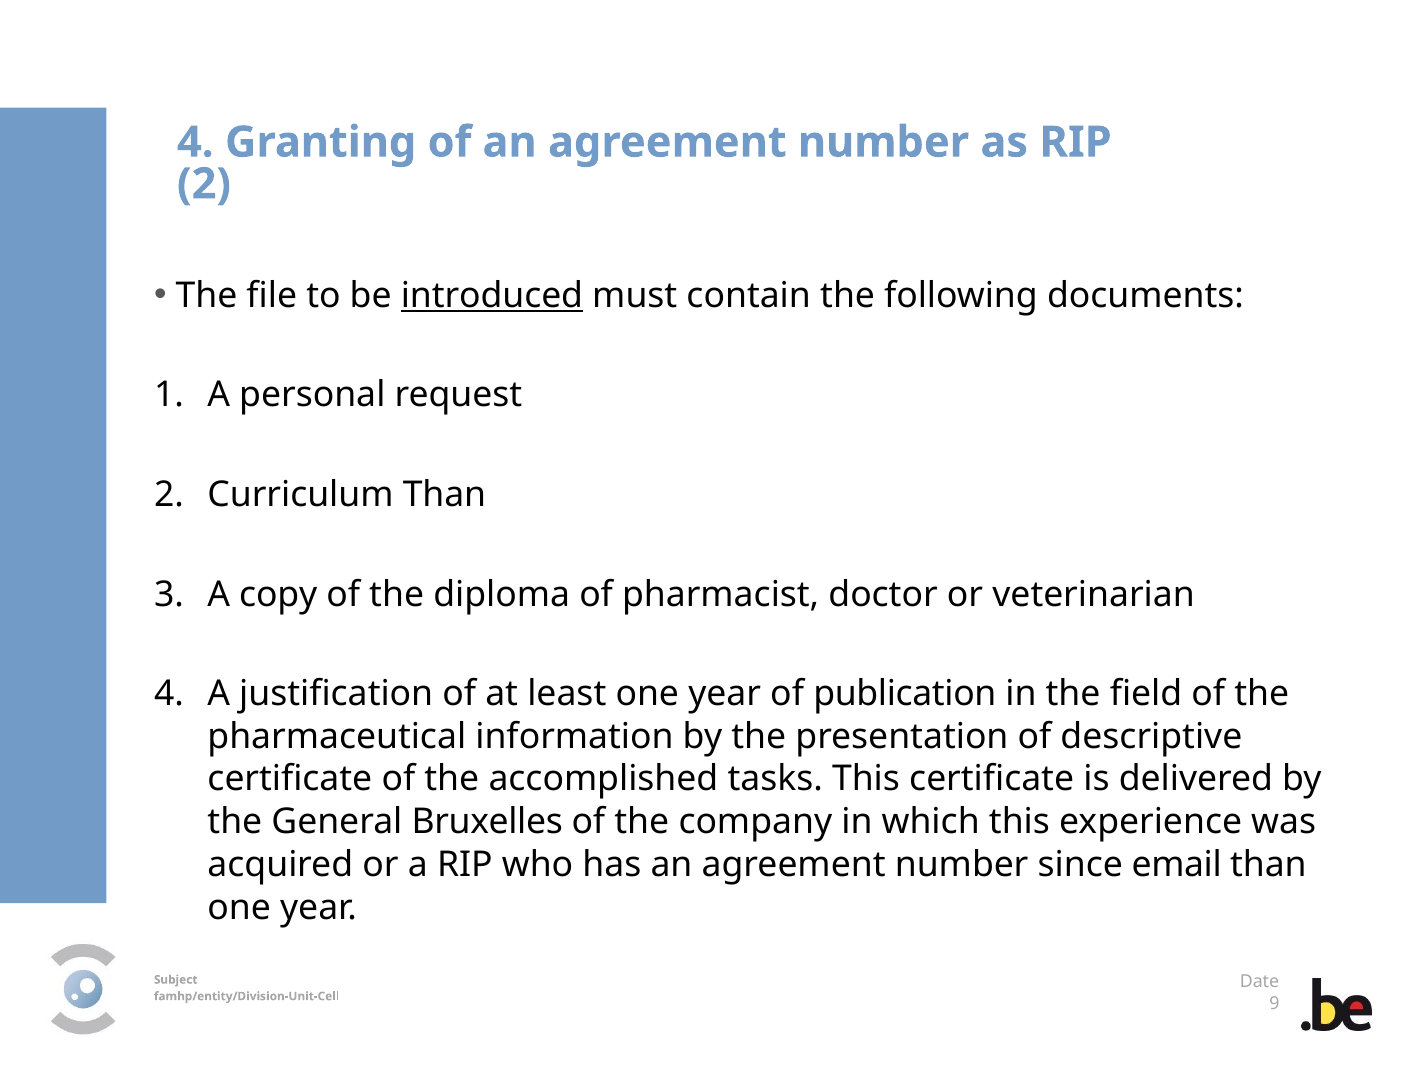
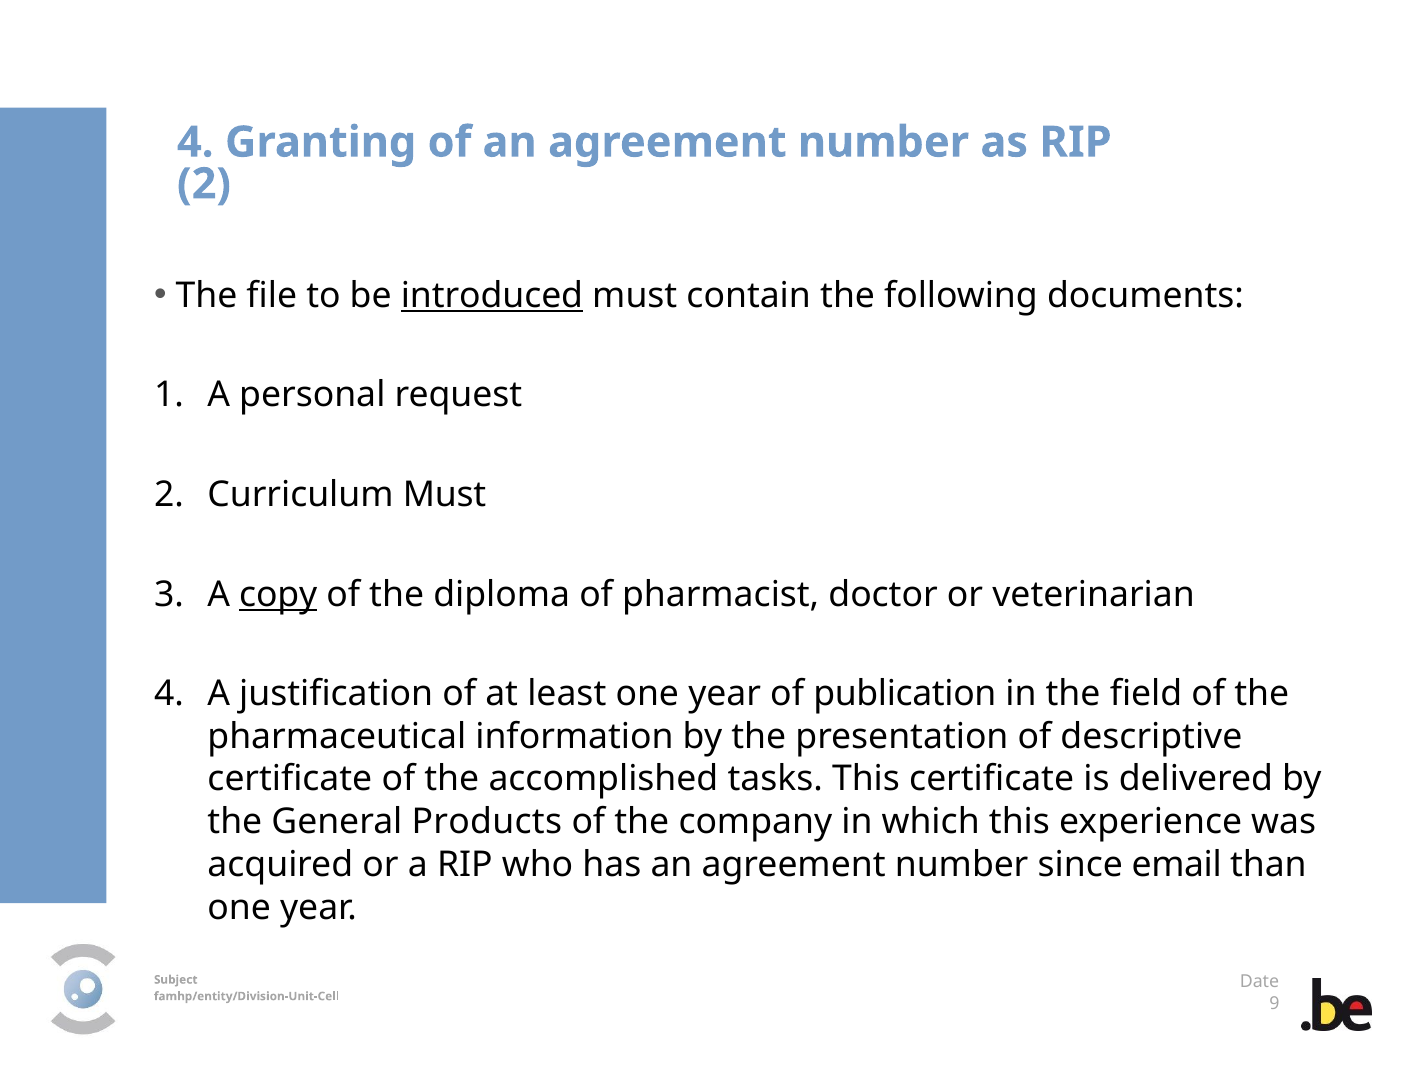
Curriculum Than: Than -> Must
copy underline: none -> present
Bruxelles: Bruxelles -> Products
